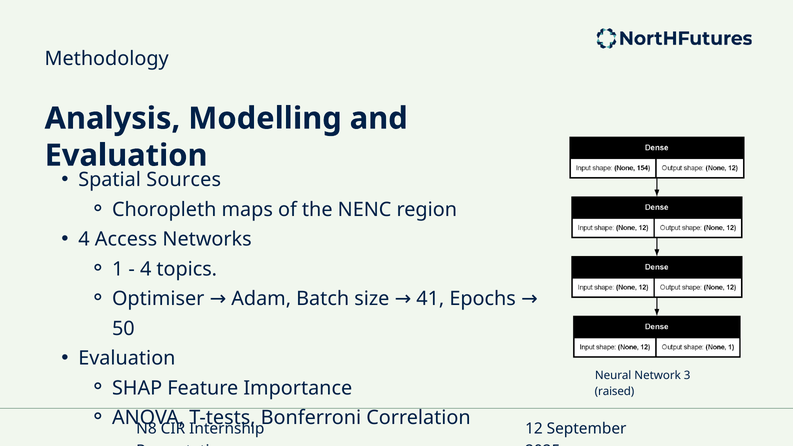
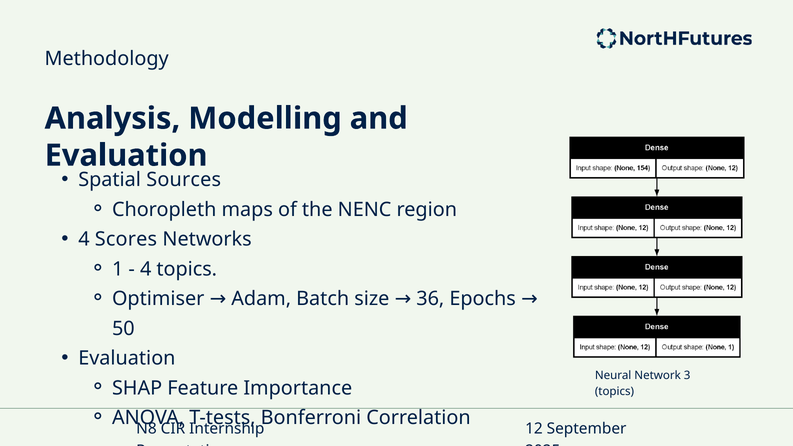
Access: Access -> Scores
41: 41 -> 36
raised at (615, 392): raised -> topics
